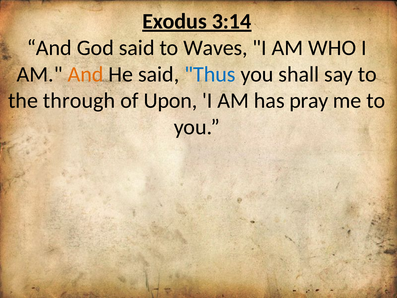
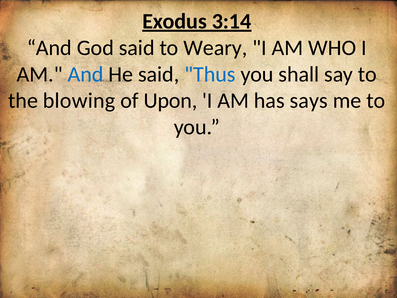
Waves: Waves -> Weary
And at (86, 74) colour: orange -> blue
through: through -> blowing
pray: pray -> says
